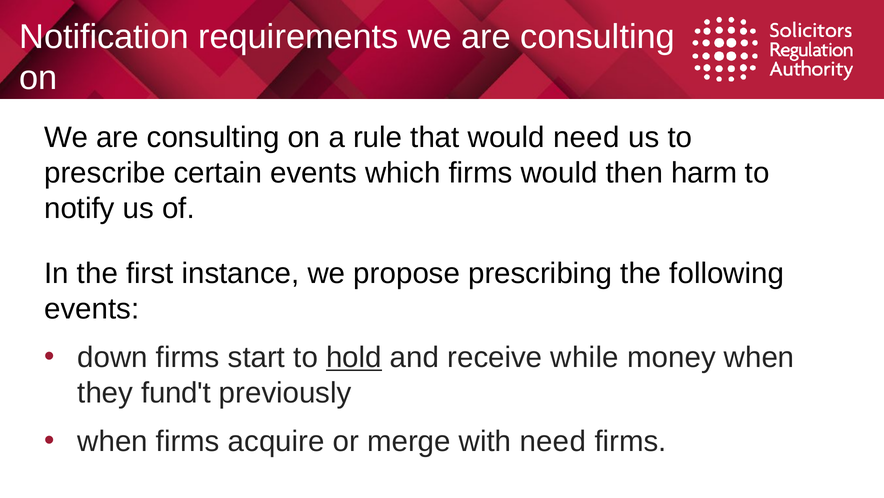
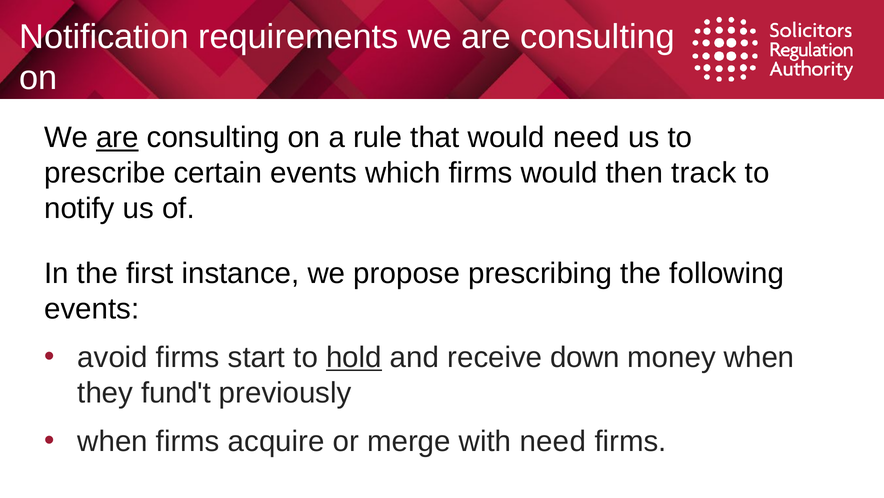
are at (117, 138) underline: none -> present
harm: harm -> track
down: down -> avoid
while: while -> down
